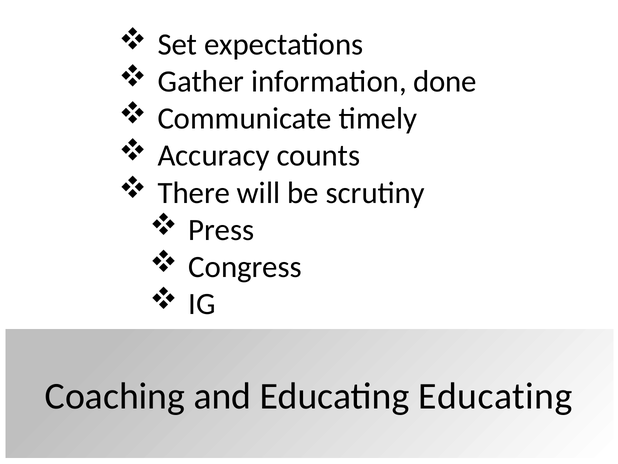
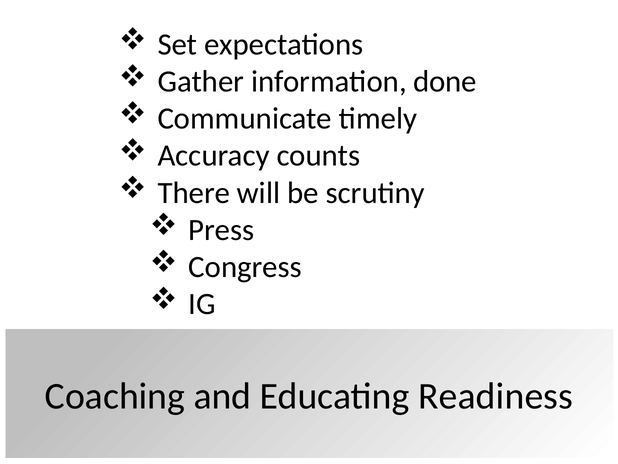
Educating Educating: Educating -> Readiness
